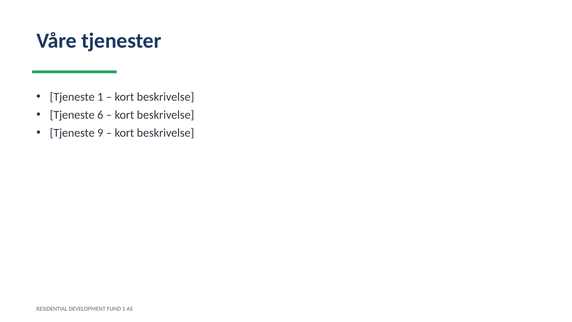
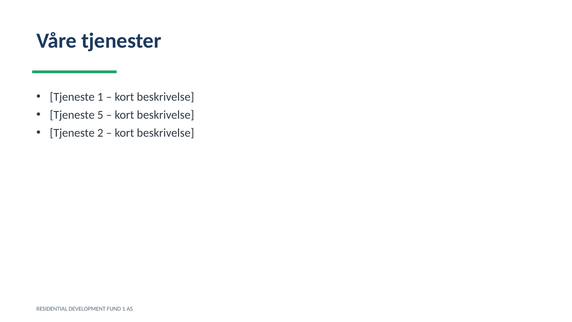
6: 6 -> 5
9: 9 -> 2
